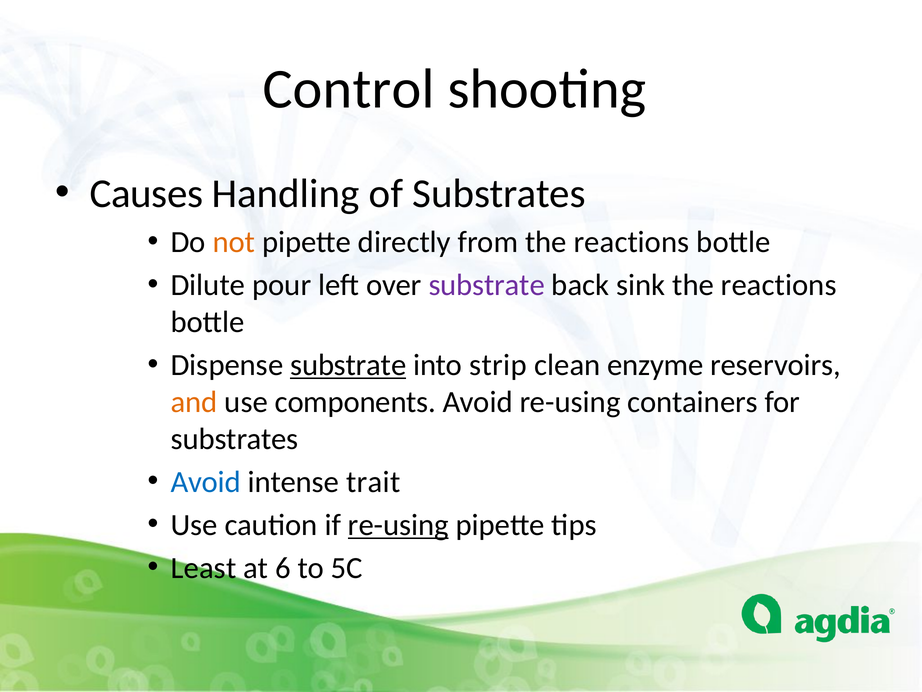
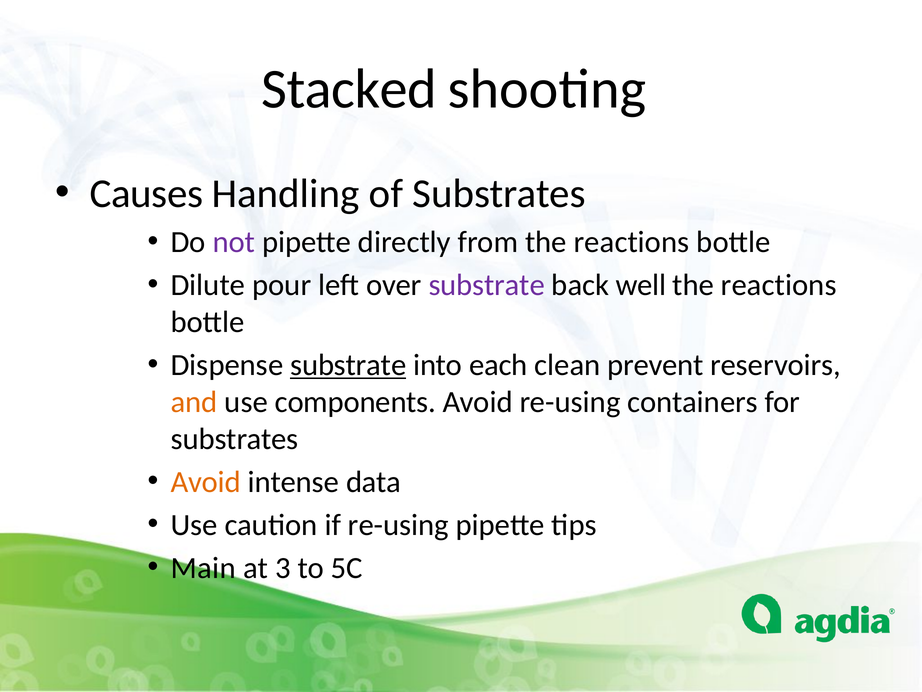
Control: Control -> Stacked
not colour: orange -> purple
sink: sink -> well
strip: strip -> each
enzyme: enzyme -> prevent
Avoid at (206, 482) colour: blue -> orange
trait: trait -> data
re-using at (398, 525) underline: present -> none
Least: Least -> Main
6: 6 -> 3
